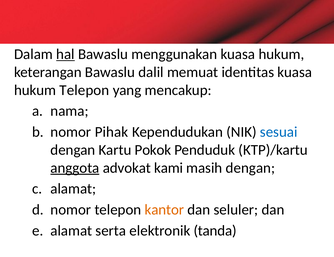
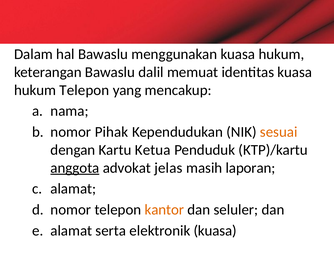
hal underline: present -> none
sesuai colour: blue -> orange
Pokok: Pokok -> Ketua
kami: kami -> jelas
masih dengan: dengan -> laporan
elektronik tanda: tanda -> kuasa
